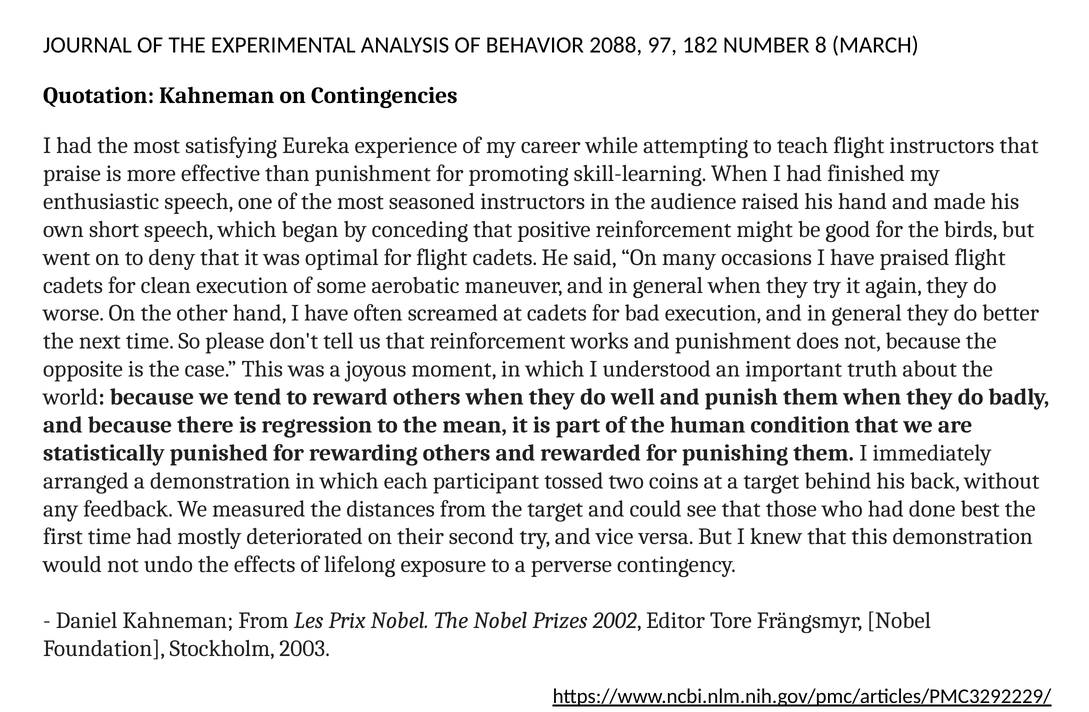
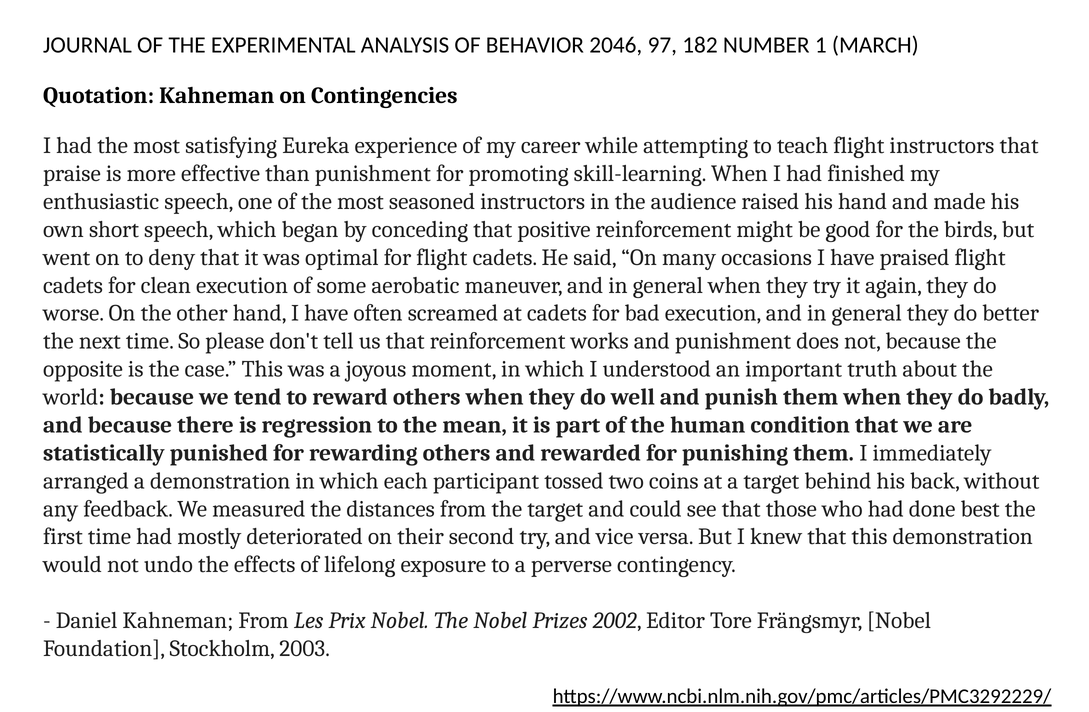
2088: 2088 -> 2046
8: 8 -> 1
